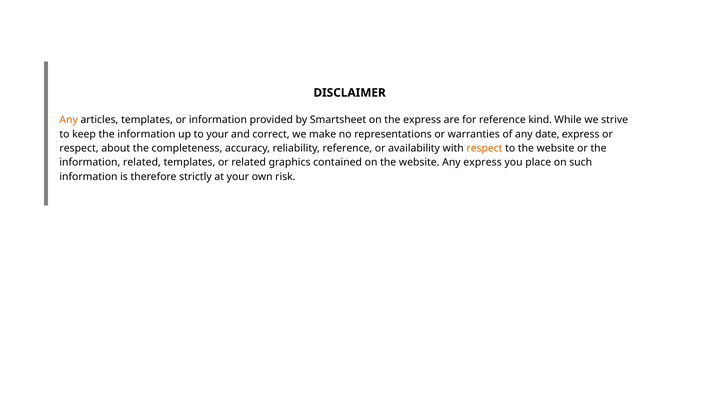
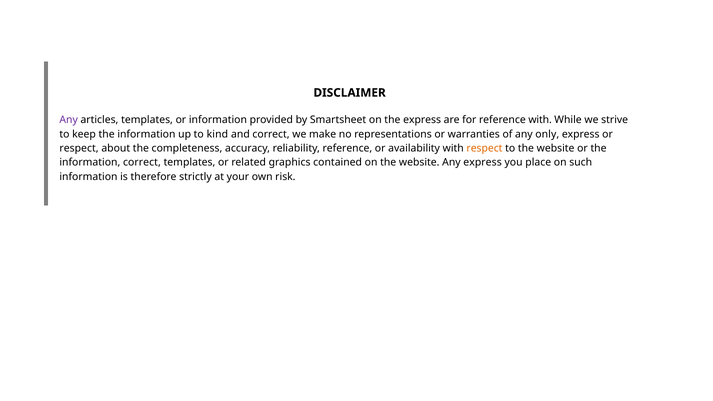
Any at (69, 120) colour: orange -> purple
reference kind: kind -> with
to your: your -> kind
date: date -> only
information related: related -> correct
